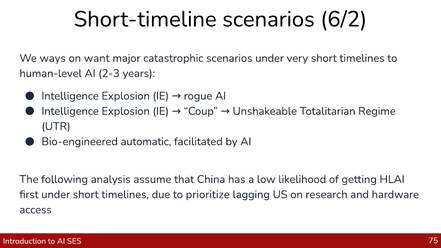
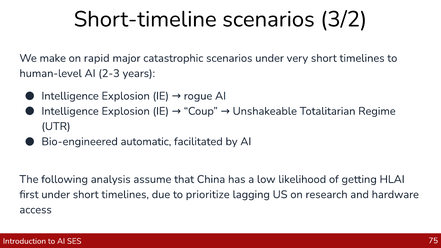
6/2: 6/2 -> 3/2
ways: ways -> make
want: want -> rapid
